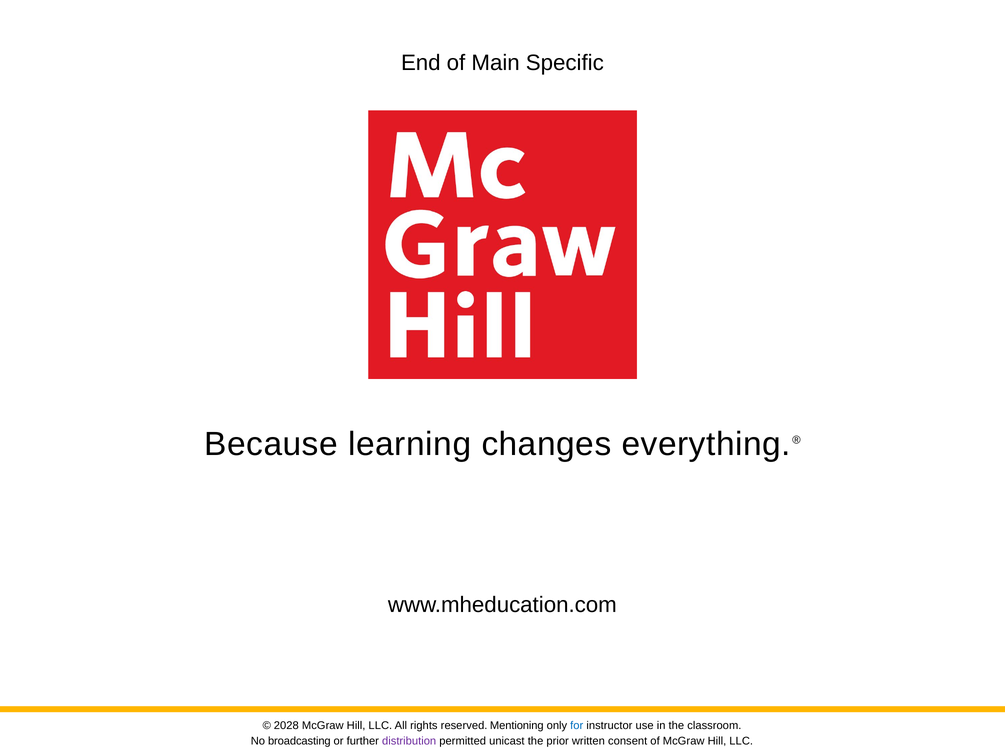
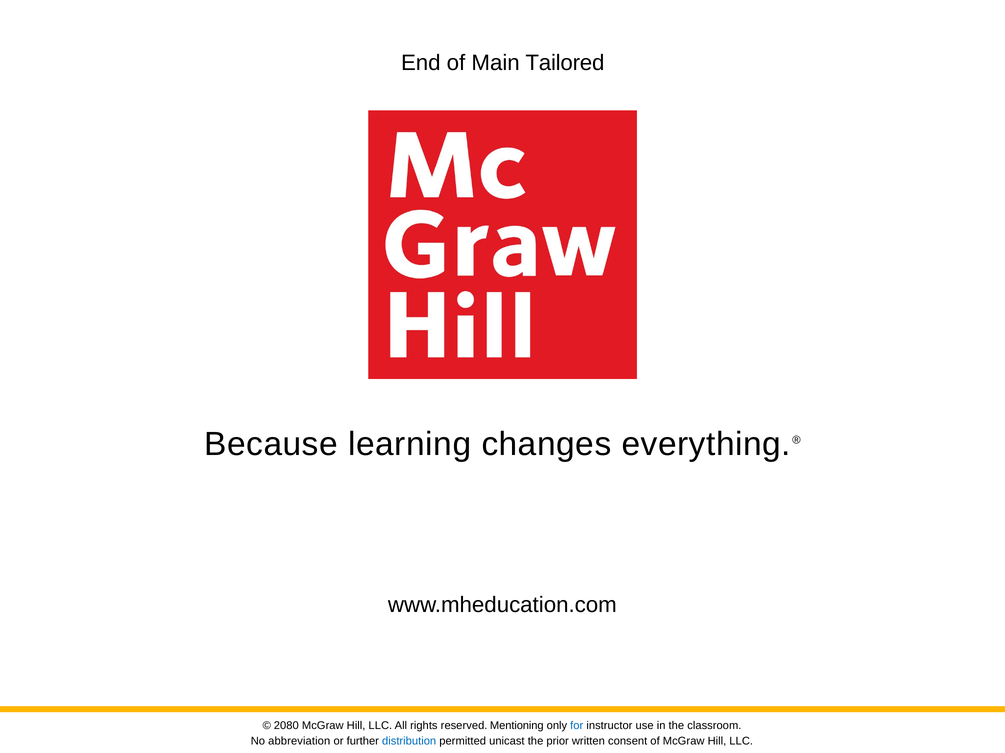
Specific: Specific -> Tailored
2028: 2028 -> 2080
broadcasting: broadcasting -> abbreviation
distribution colour: purple -> blue
